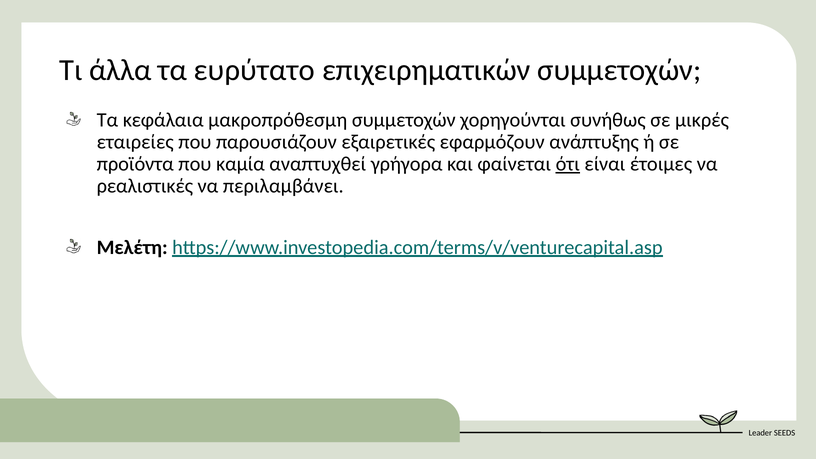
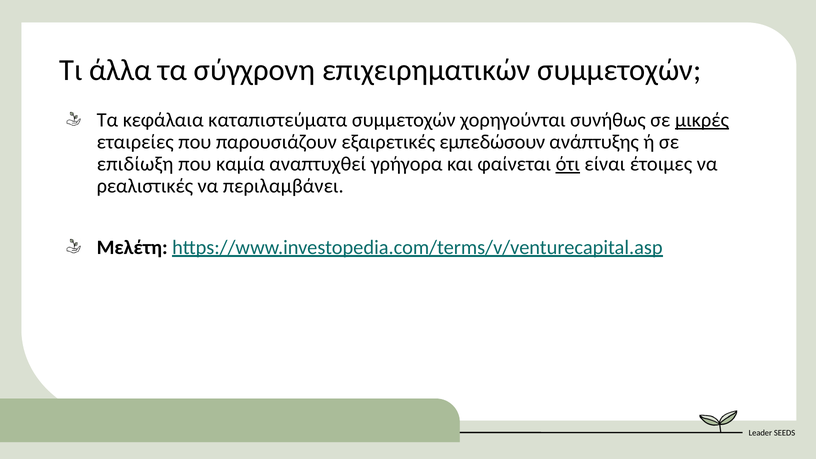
ευρύτατο: ευρύτατο -> σύγχρονη
μακροπρόθεσμη: μακροπρόθεσμη -> καταπιστεύματα
μικρές underline: none -> present
εφαρμόζουν: εφαρμόζουν -> εμπεδώσουν
προϊόντα: προϊόντα -> επιδίωξη
